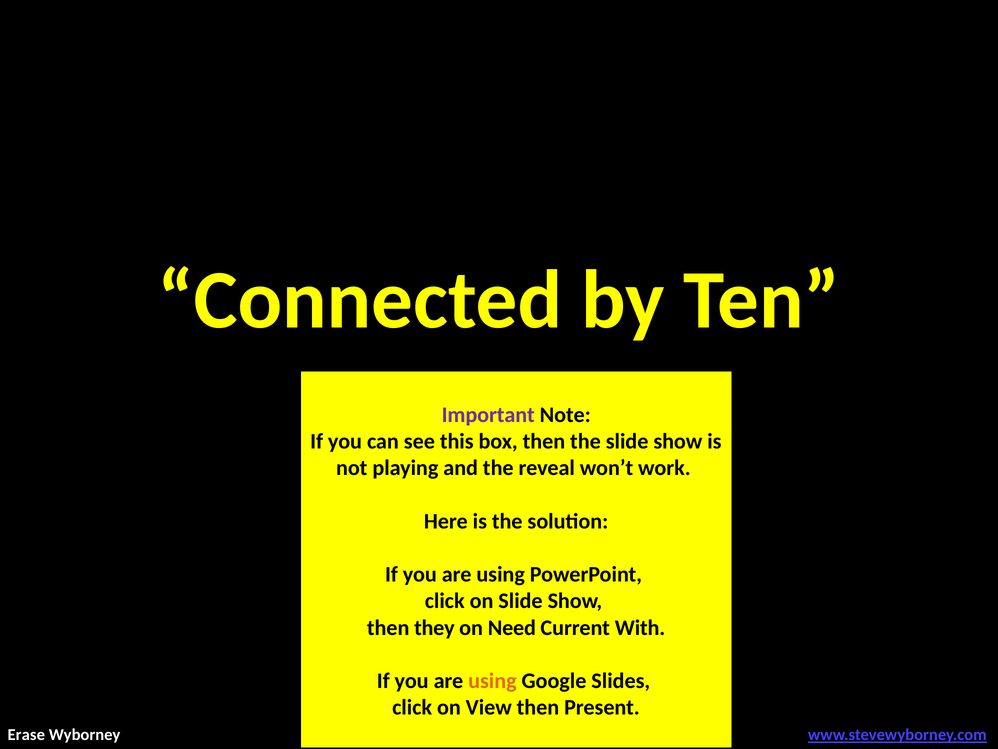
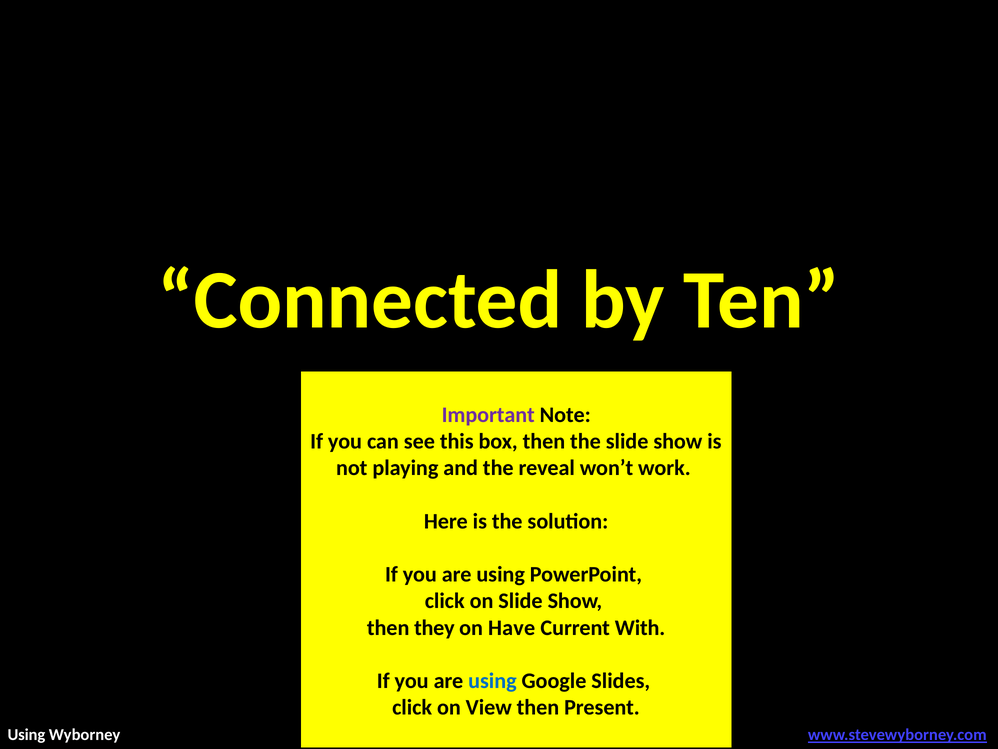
Need: Need -> Have
using at (492, 681) colour: orange -> blue
Erase at (26, 734): Erase -> Using
